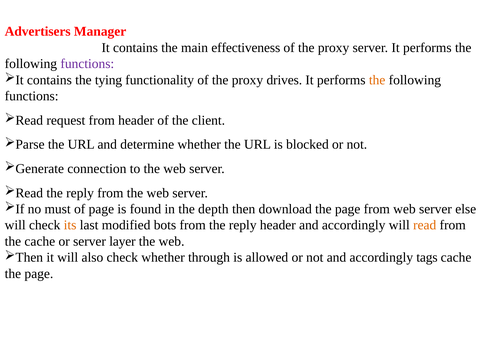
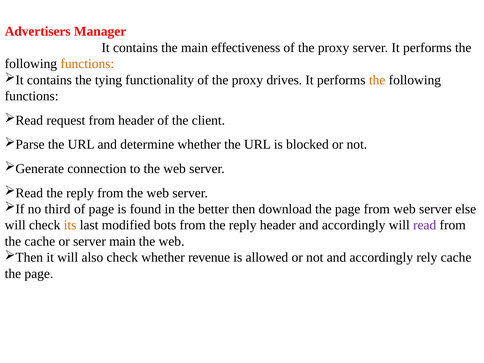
functions at (87, 64) colour: purple -> orange
must: must -> third
depth: depth -> better
read colour: orange -> purple
server layer: layer -> main
through: through -> revenue
tags: tags -> rely
